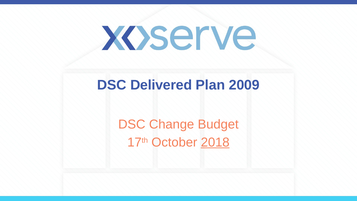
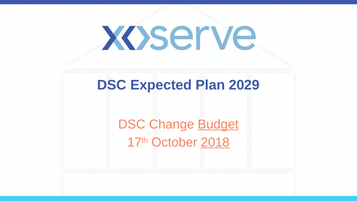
Delivered: Delivered -> Expected
2009: 2009 -> 2029
Budget underline: none -> present
